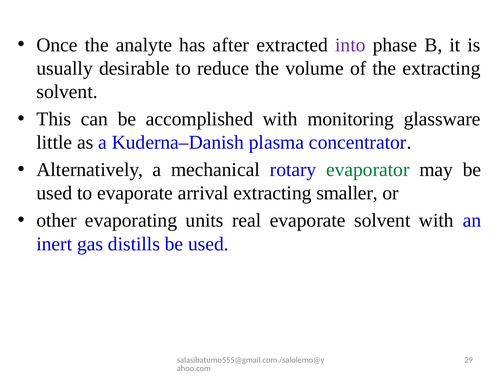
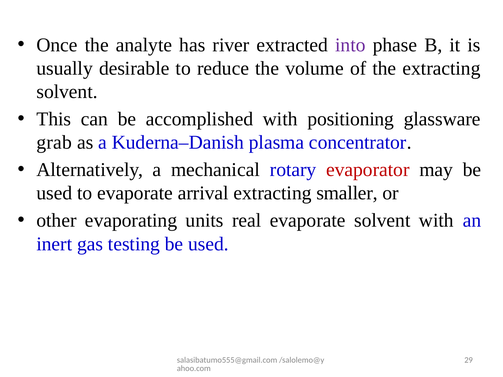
after: after -> river
monitoring: monitoring -> positioning
little: little -> grab
evaporator colour: green -> red
distills: distills -> testing
